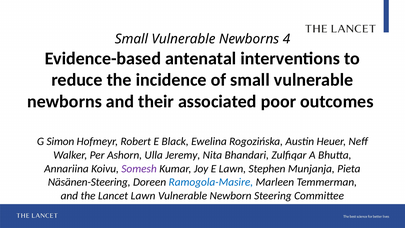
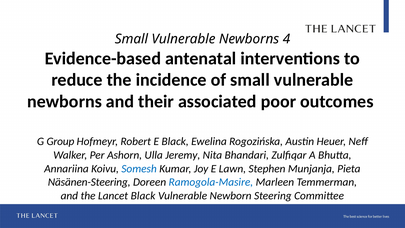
Simon: Simon -> Group
Somesh colour: purple -> blue
Lancet Lawn: Lawn -> Black
